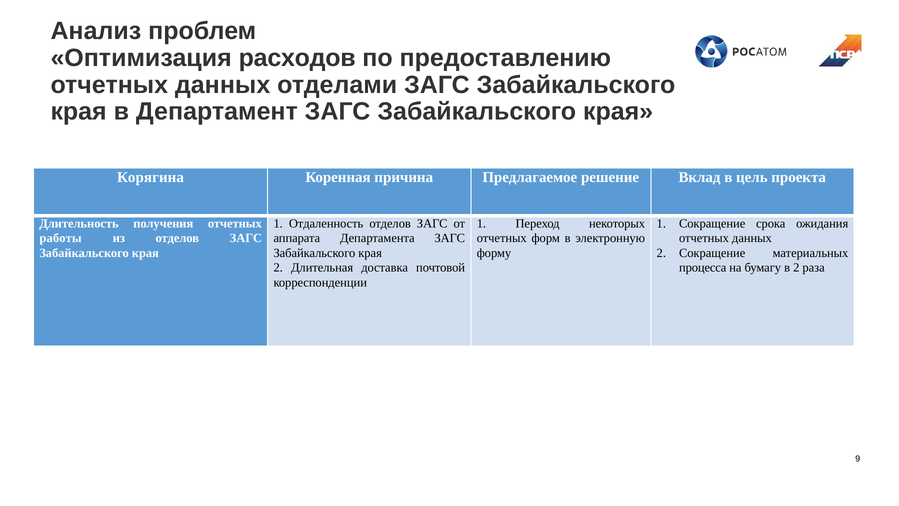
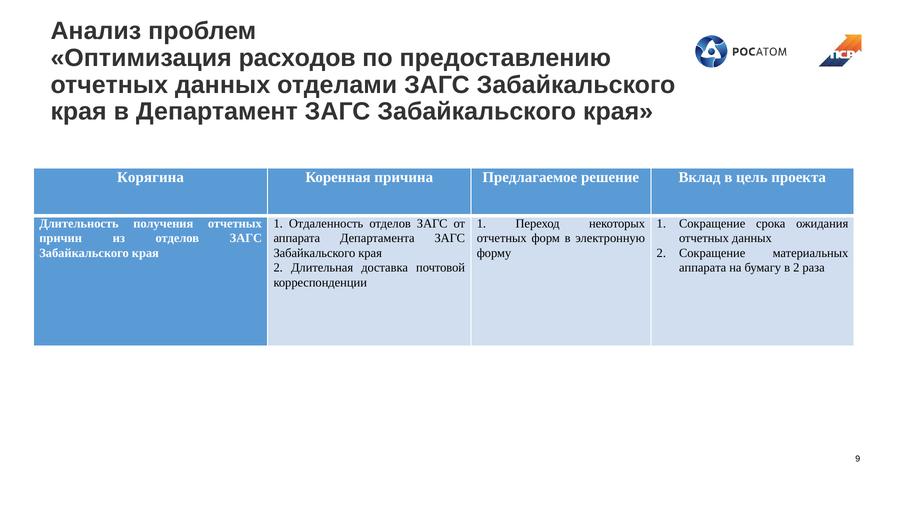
работы: работы -> причин
процесса at (703, 268): процесса -> аппарата
